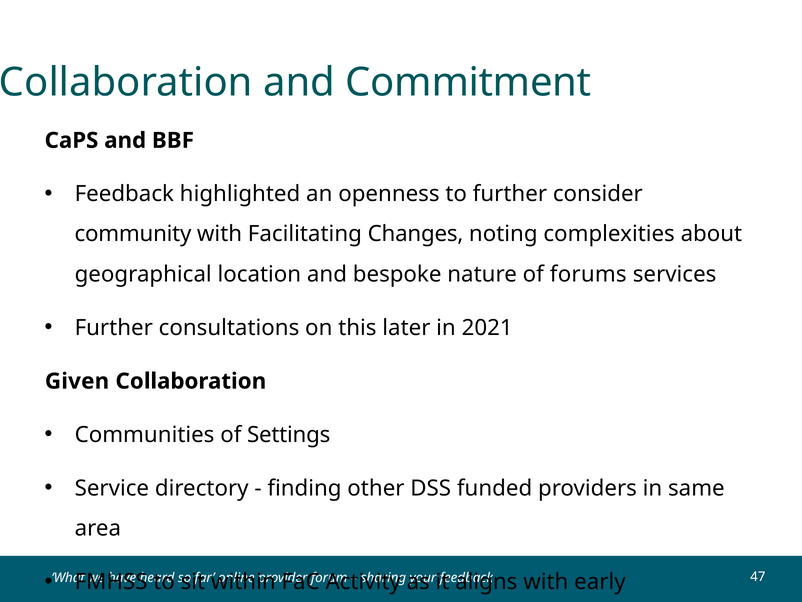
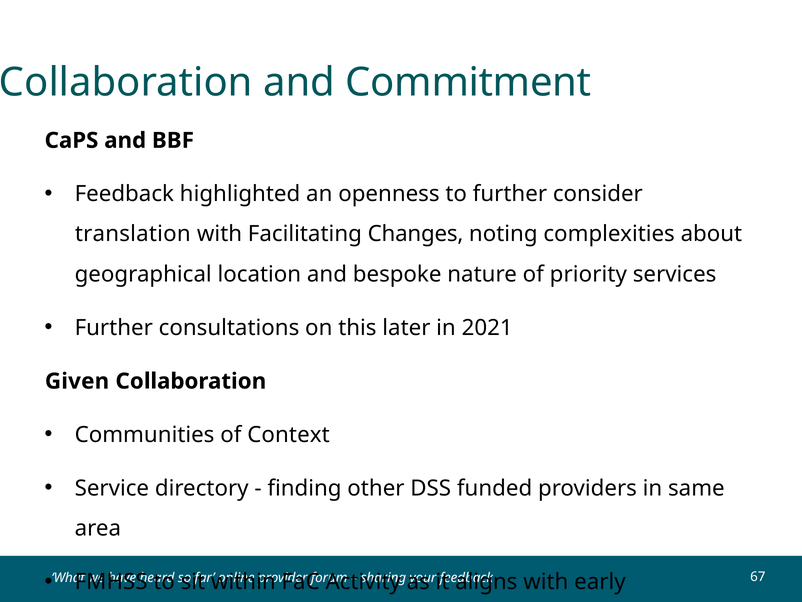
community: community -> translation
forums: forums -> priority
Settings: Settings -> Context
47: 47 -> 67
